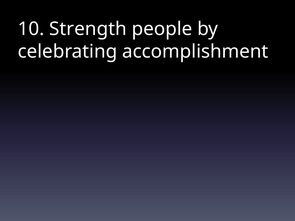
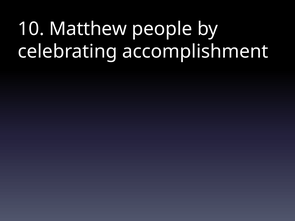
Strength: Strength -> Matthew
